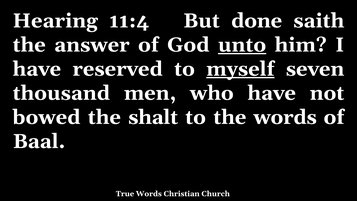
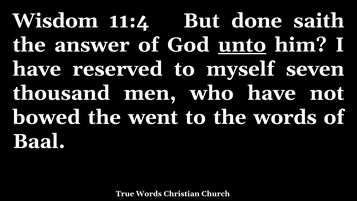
Hearing: Hearing -> Wisdom
myself underline: present -> none
shalt: shalt -> went
